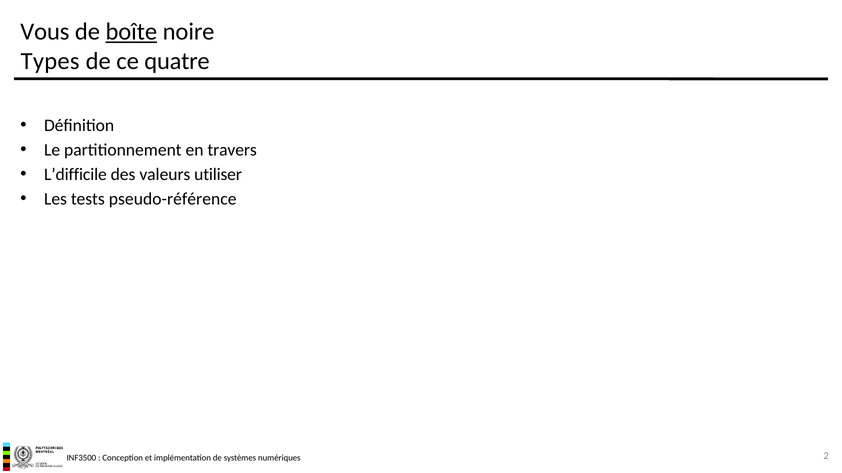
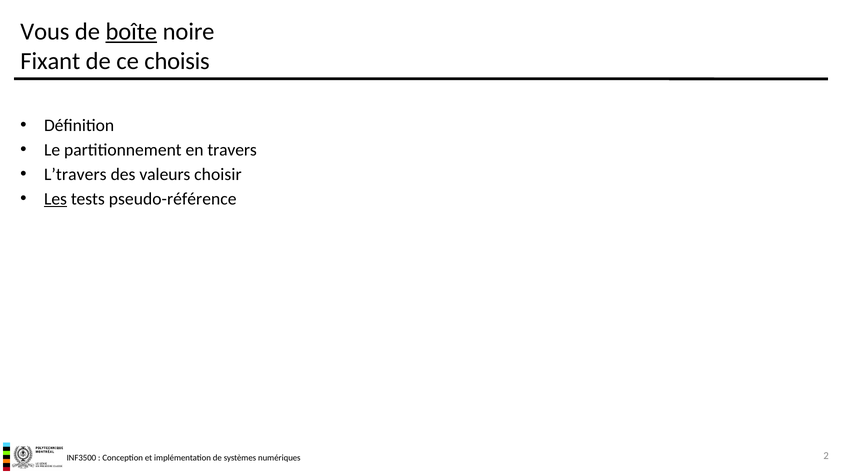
Types: Types -> Fixant
quatre: quatre -> choisis
L’difficile: L’difficile -> L’travers
utiliser: utiliser -> choisir
Les underline: none -> present
